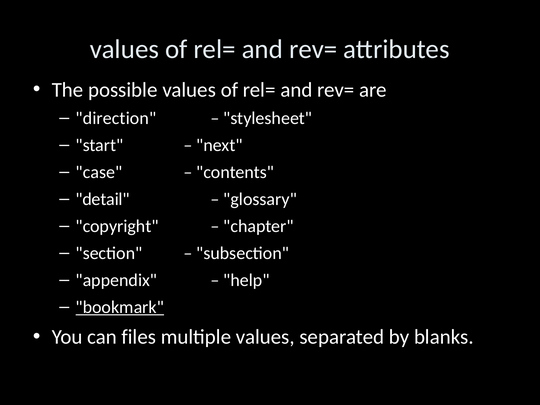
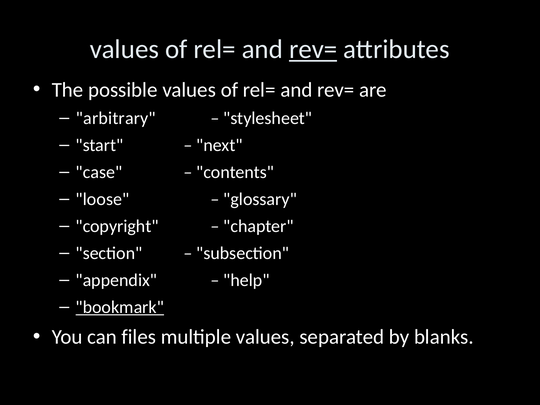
rev= at (313, 49) underline: none -> present
direction: direction -> arbitrary
detail: detail -> loose
